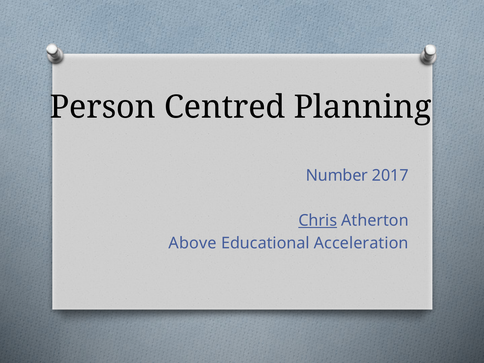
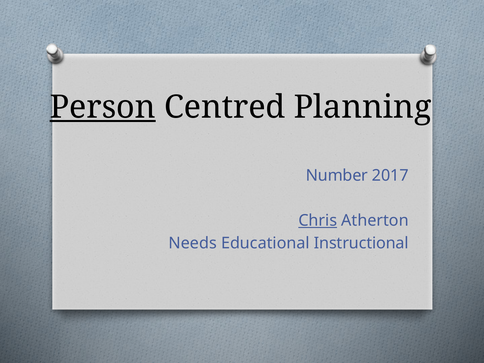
Person underline: none -> present
Above: Above -> Needs
Acceleration: Acceleration -> Instructional
